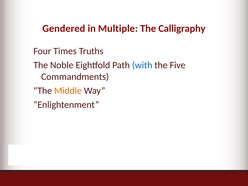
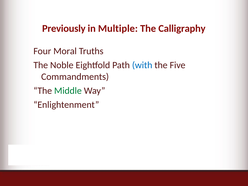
Gendered: Gendered -> Previously
Times: Times -> Moral
Middle colour: orange -> green
